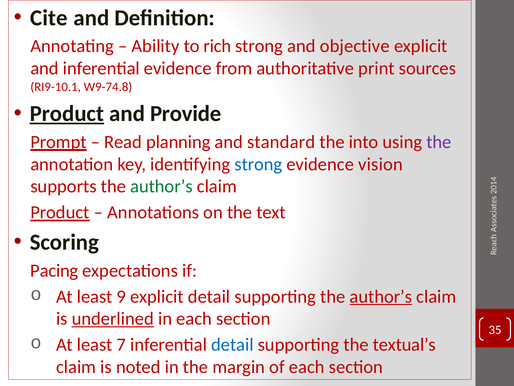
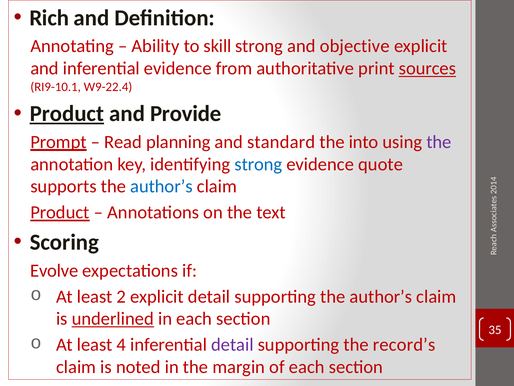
Cite: Cite -> Rich
rich: rich -> skill
sources underline: none -> present
W9-74.8: W9-74.8 -> W9-22.4
vision: vision -> quote
author’s at (161, 186) colour: green -> blue
Pacing: Pacing -> Evolve
least 9: 9 -> 2
author’s at (381, 296) underline: present -> none
least 7: 7 -> 4
detail at (232, 344) colour: blue -> purple
textual’s: textual’s -> record’s
